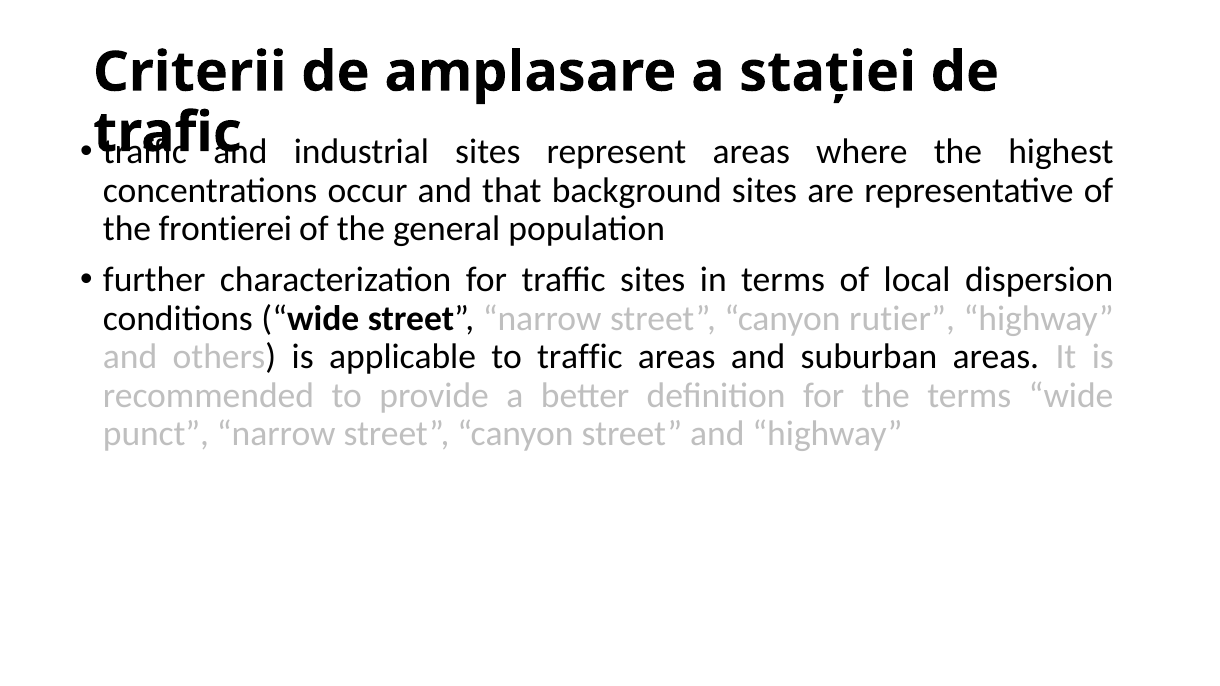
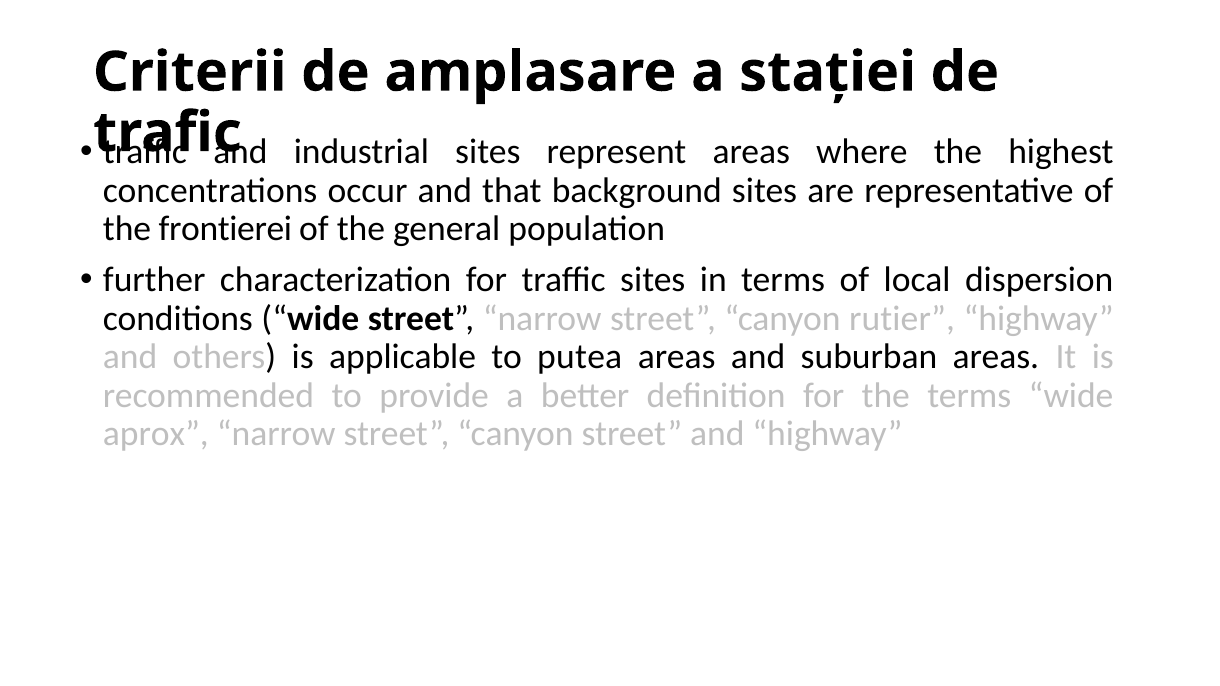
to traffic: traffic -> putea
punct: punct -> aprox
